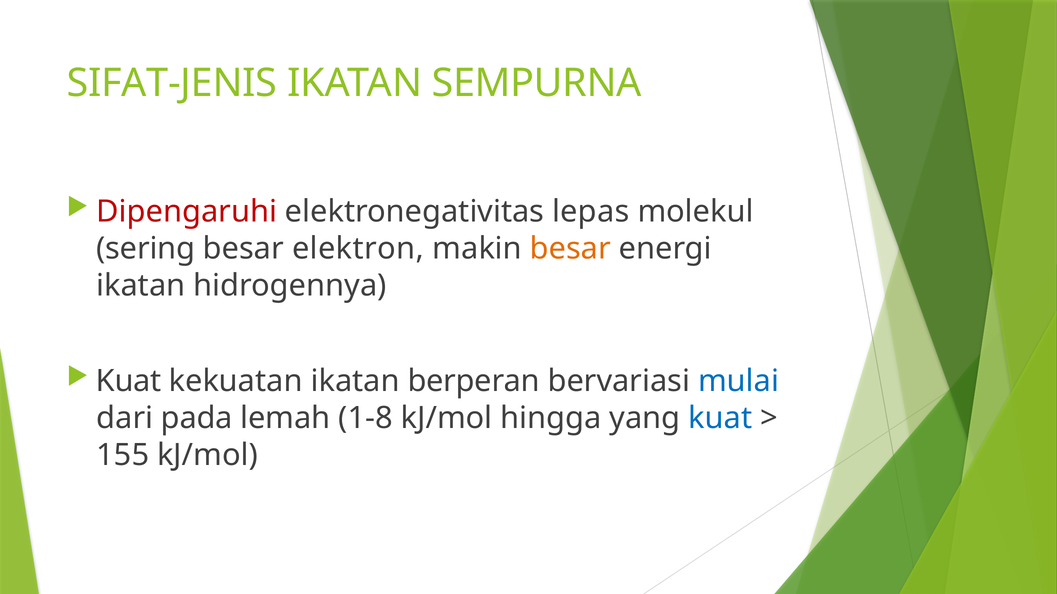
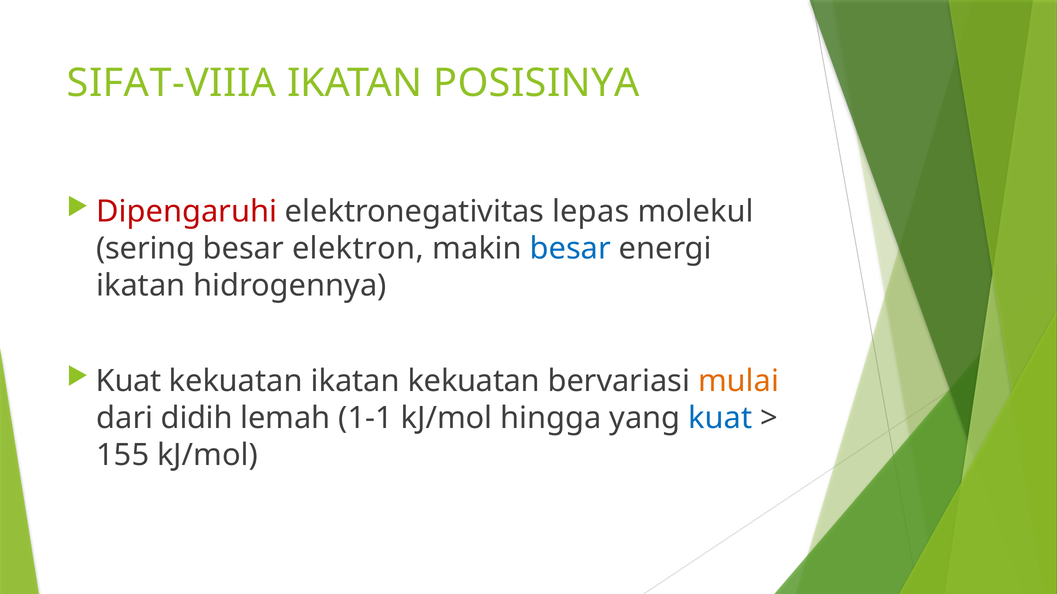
SIFAT-JENIS: SIFAT-JENIS -> SIFAT-VIIIA
SEMPURNA: SEMPURNA -> POSISINYA
besar at (570, 249) colour: orange -> blue
ikatan berperan: berperan -> kekuatan
mulai colour: blue -> orange
pada: pada -> didih
1-8: 1-8 -> 1-1
